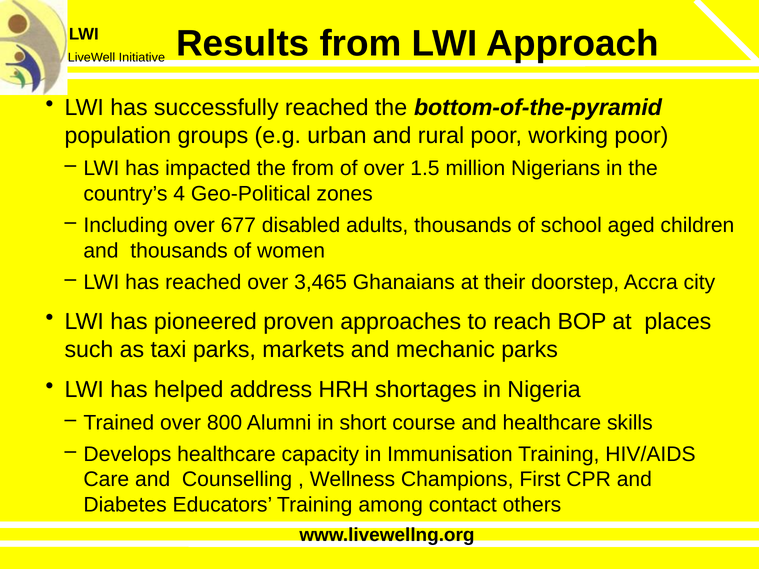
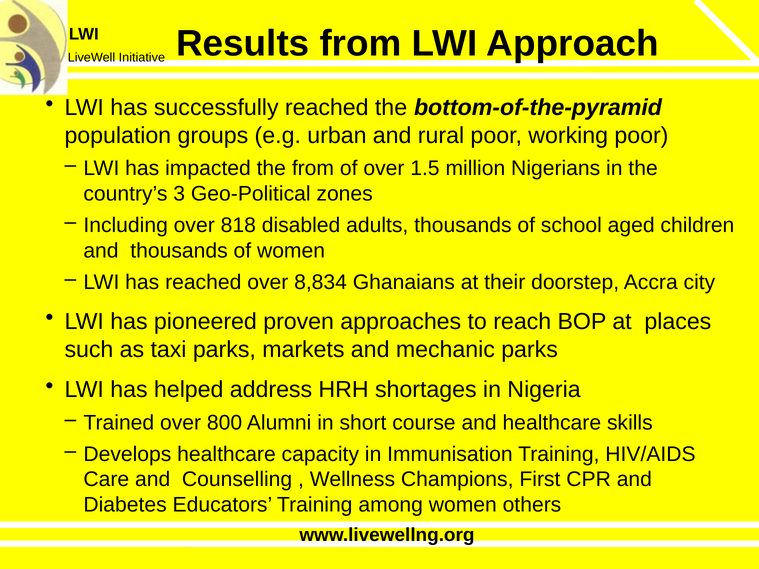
4: 4 -> 3
677: 677 -> 818
3,465: 3,465 -> 8,834
among contact: contact -> women
